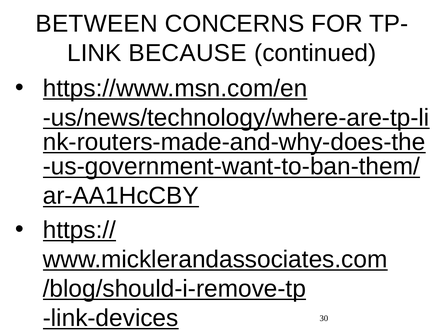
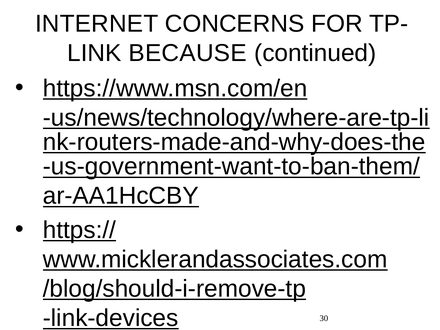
BETWEEN: BETWEEN -> INTERNET
